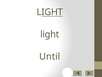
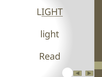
Until: Until -> Read
